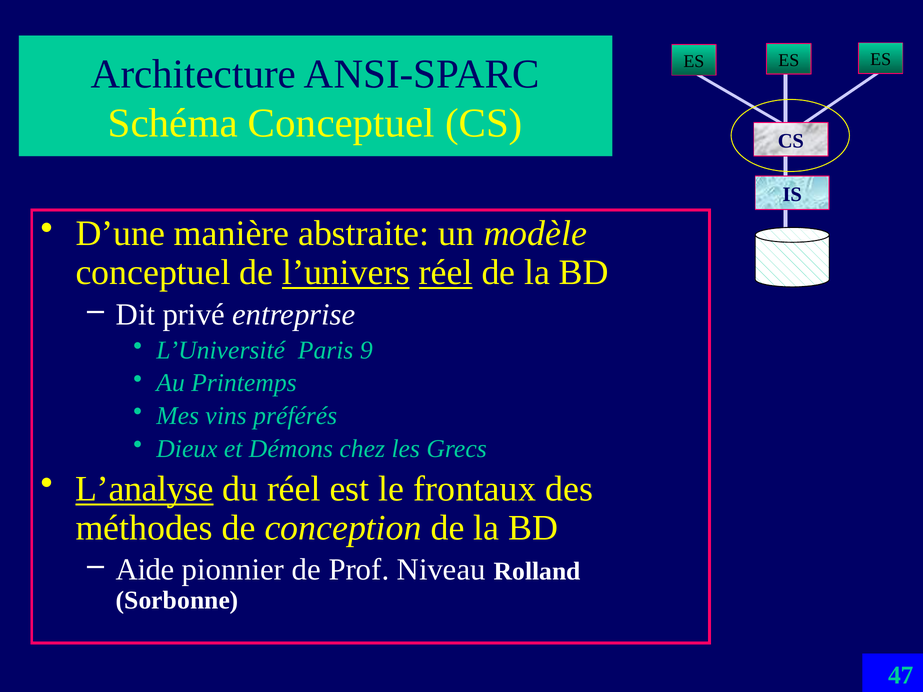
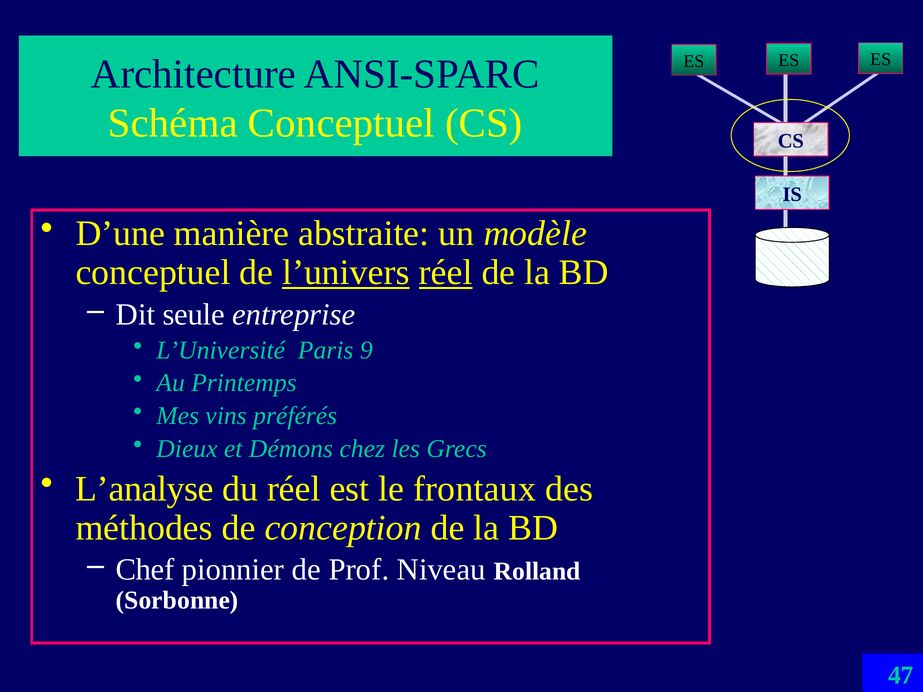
privé: privé -> seule
L’analyse underline: present -> none
Aide: Aide -> Chef
